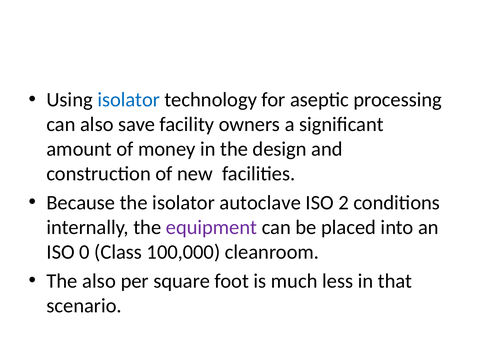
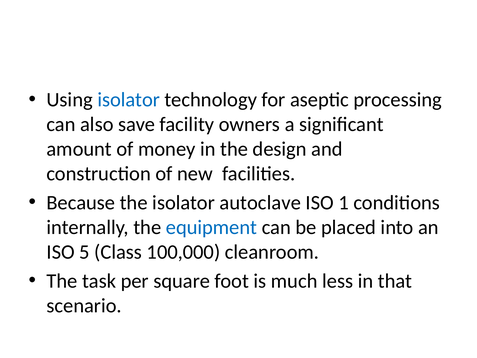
2: 2 -> 1
equipment colour: purple -> blue
0: 0 -> 5
The also: also -> task
